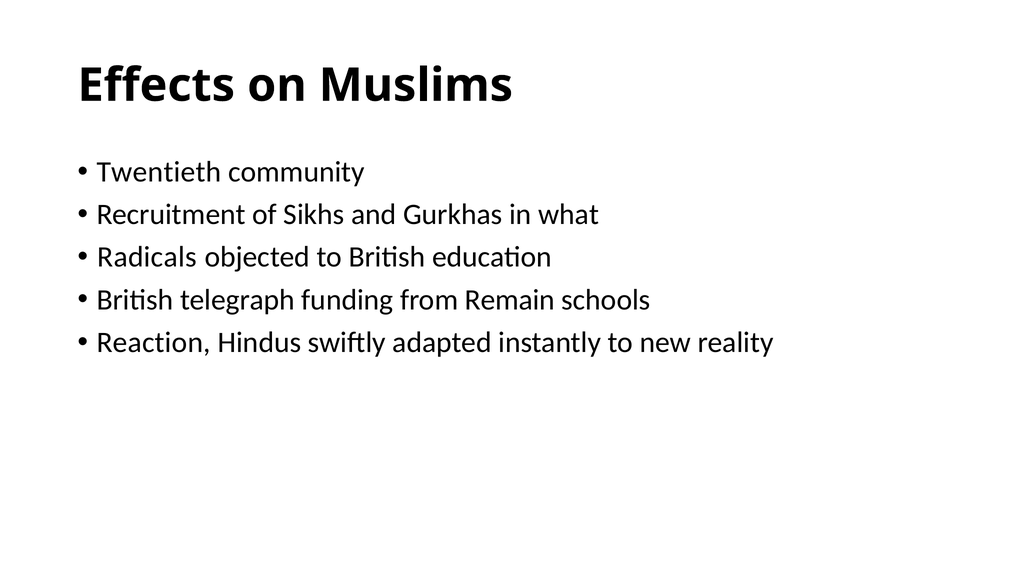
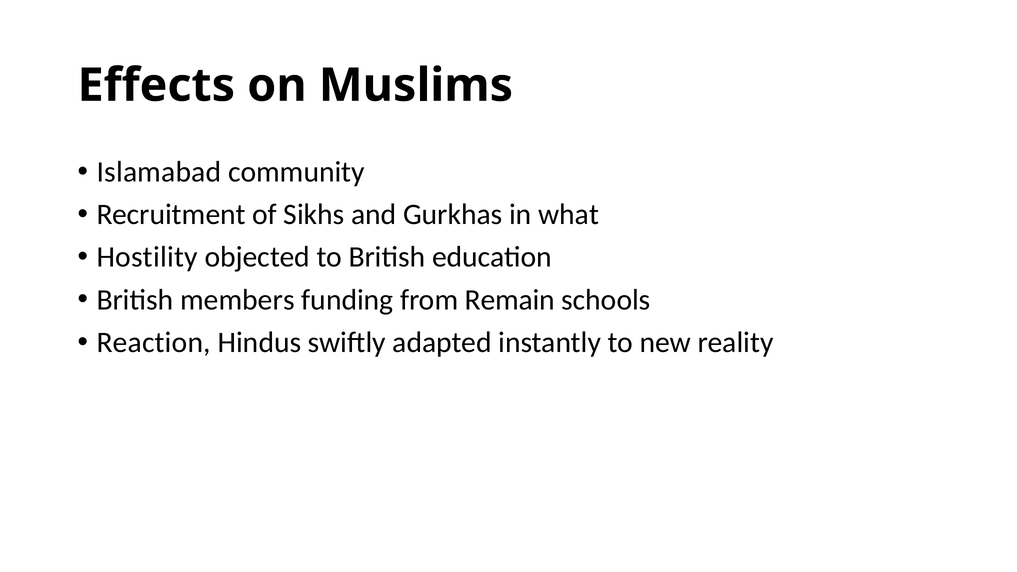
Twentieth: Twentieth -> Islamabad
Radicals: Radicals -> Hostility
telegraph: telegraph -> members
